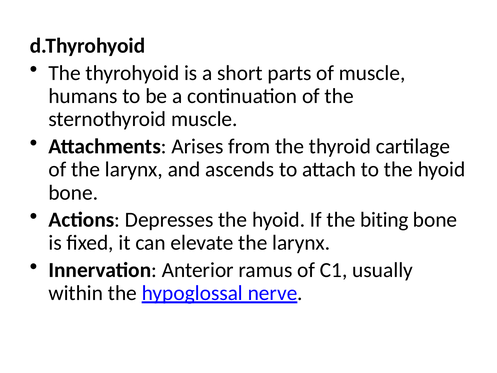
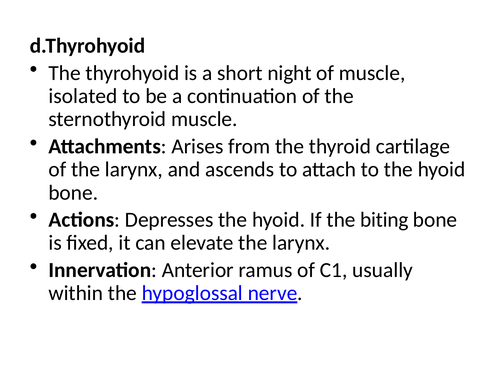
parts: parts -> night
humans: humans -> isolated
